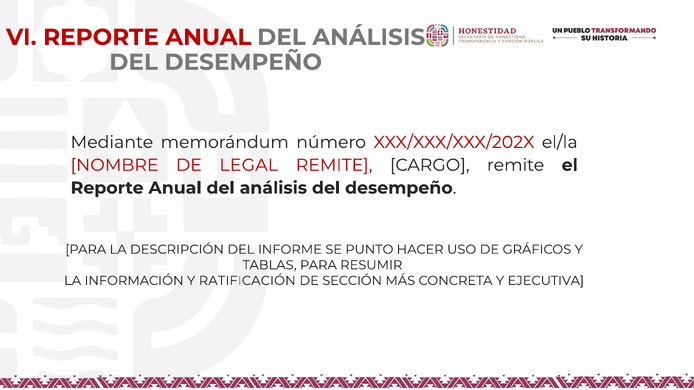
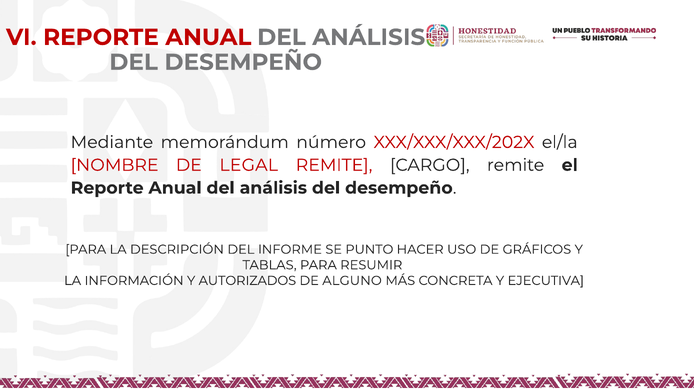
RATIFICACIÓN: RATIFICACIÓN -> AUTORIZADOS
SECCIÓN: SECCIÓN -> ALGUNO
